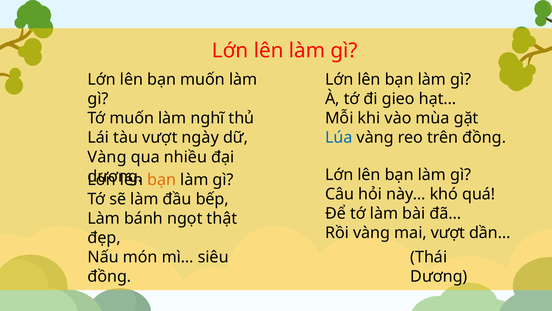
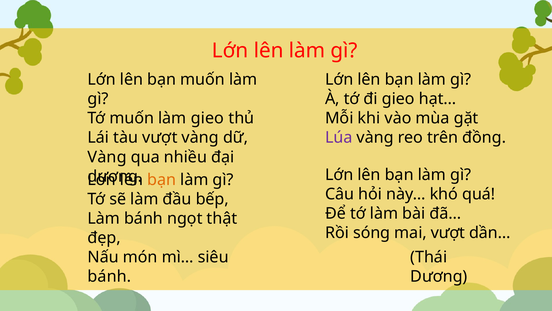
làm nghĩ: nghĩ -> gieo
vượt ngày: ngày -> vàng
Lúa colour: blue -> purple
Rồi vàng: vàng -> sóng
đồng at (109, 276): đồng -> bánh
